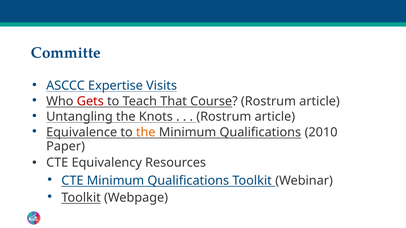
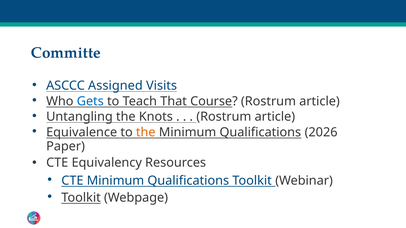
Expertise: Expertise -> Assigned
Gets colour: red -> blue
2010: 2010 -> 2026
